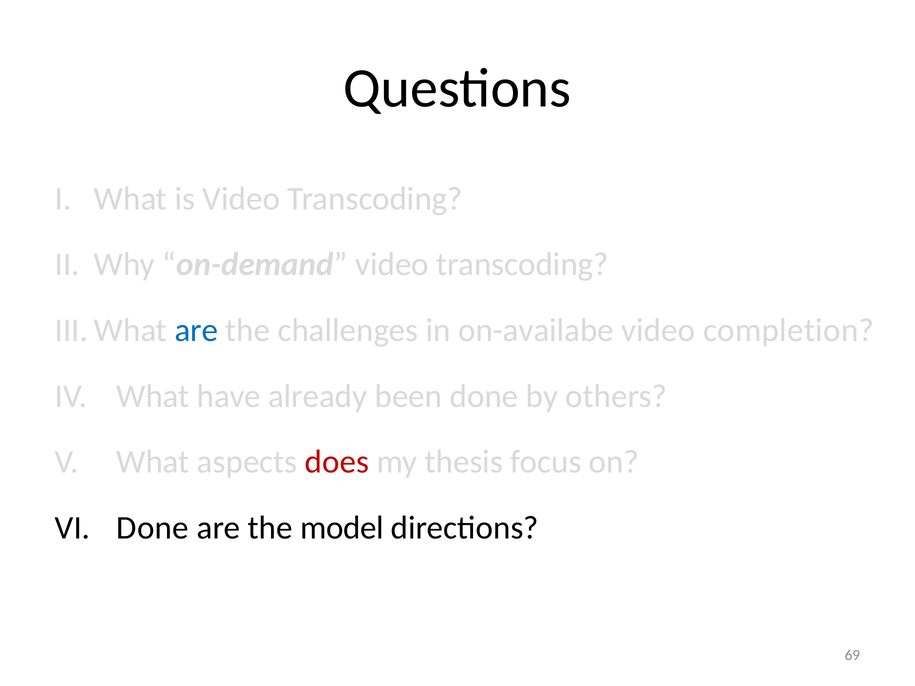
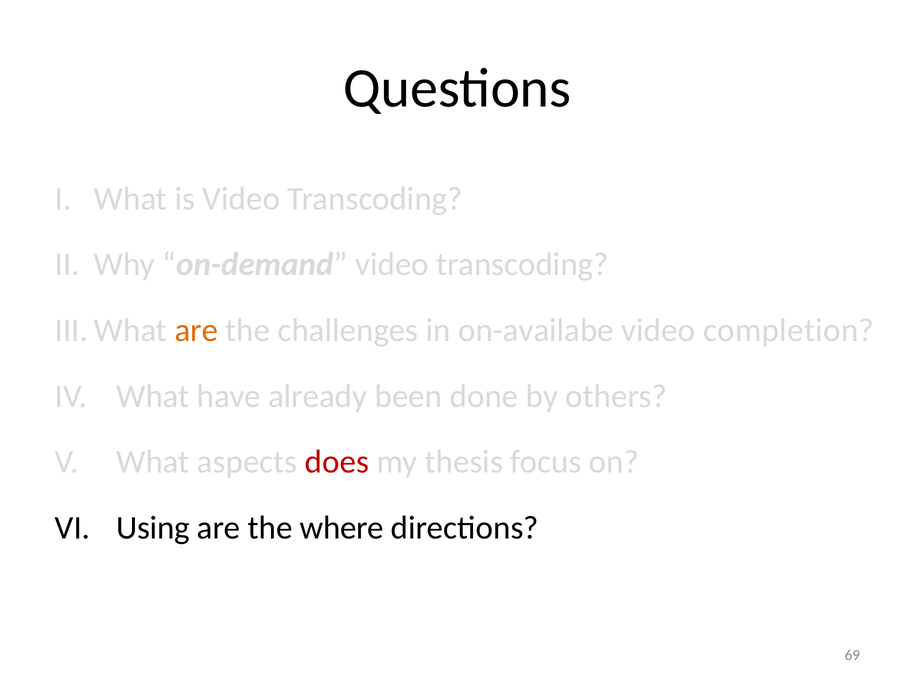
are at (196, 330) colour: blue -> orange
Done at (153, 528): Done -> Using
model: model -> where
